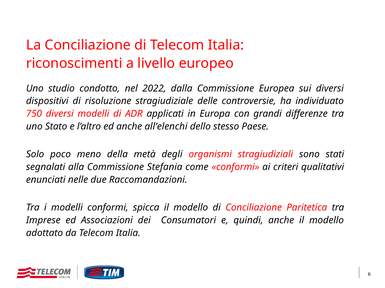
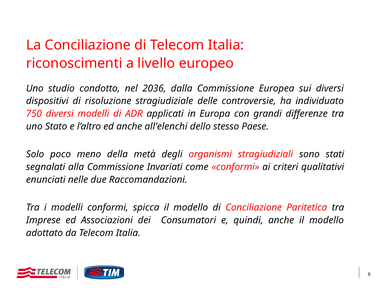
2022: 2022 -> 2036
Stefania: Stefania -> Invariati
